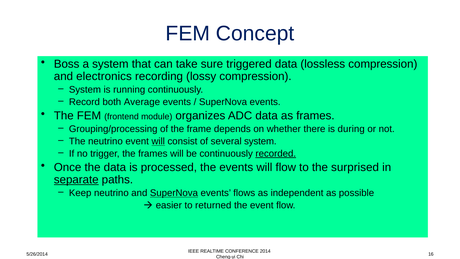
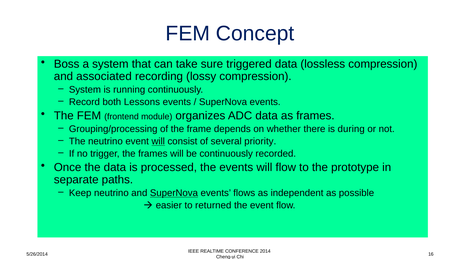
electronics: electronics -> associated
Average: Average -> Lessons
several system: system -> priority
recorded underline: present -> none
surprised: surprised -> prototype
separate underline: present -> none
